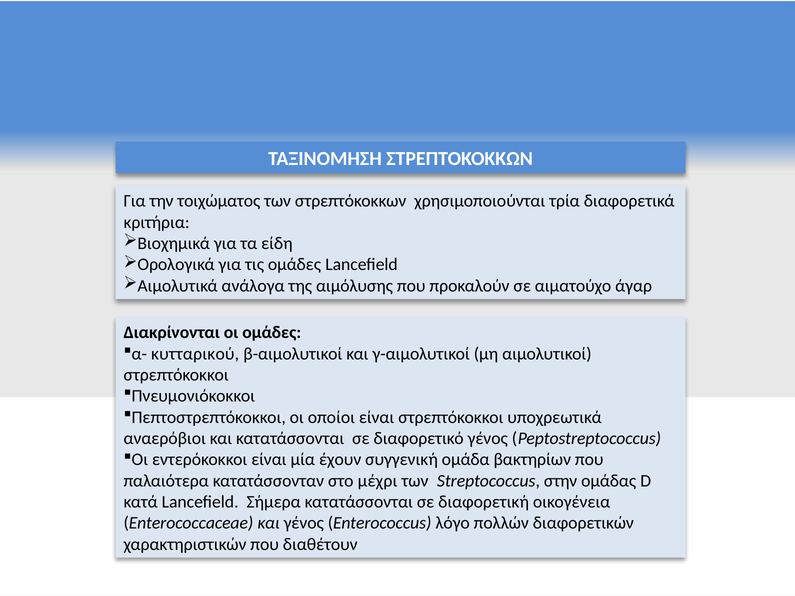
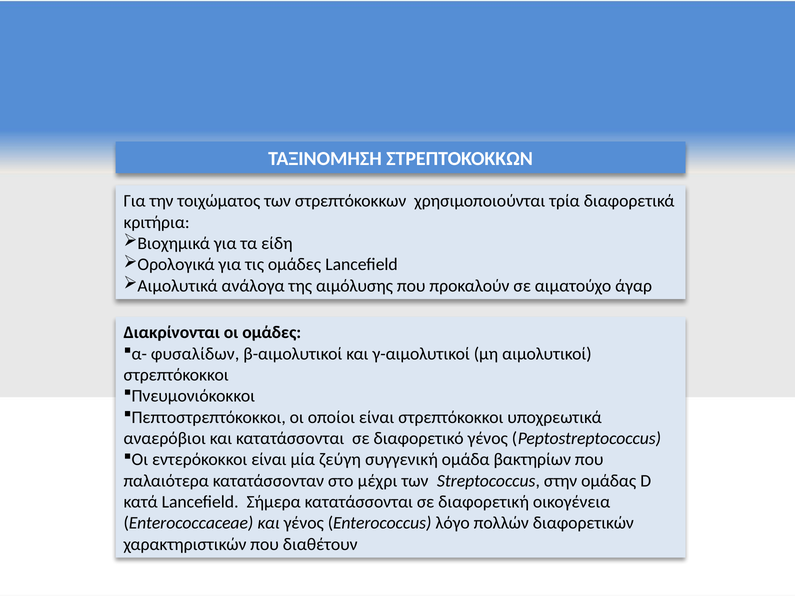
κυτταρικού: κυτταρικού -> φυσαλίδων
έχουν: έχουν -> ζεύγη
